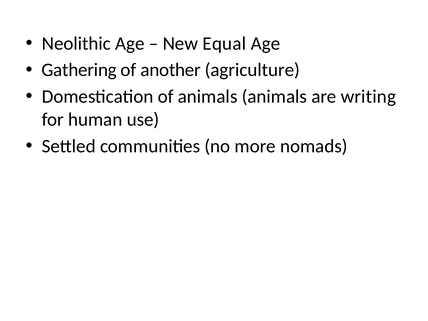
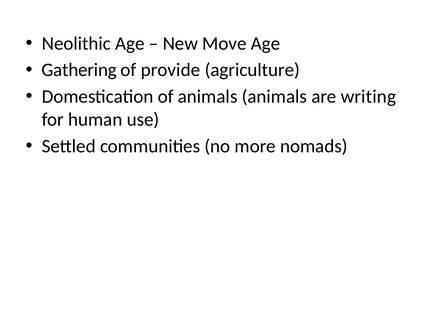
Equal: Equal -> Move
another: another -> provide
